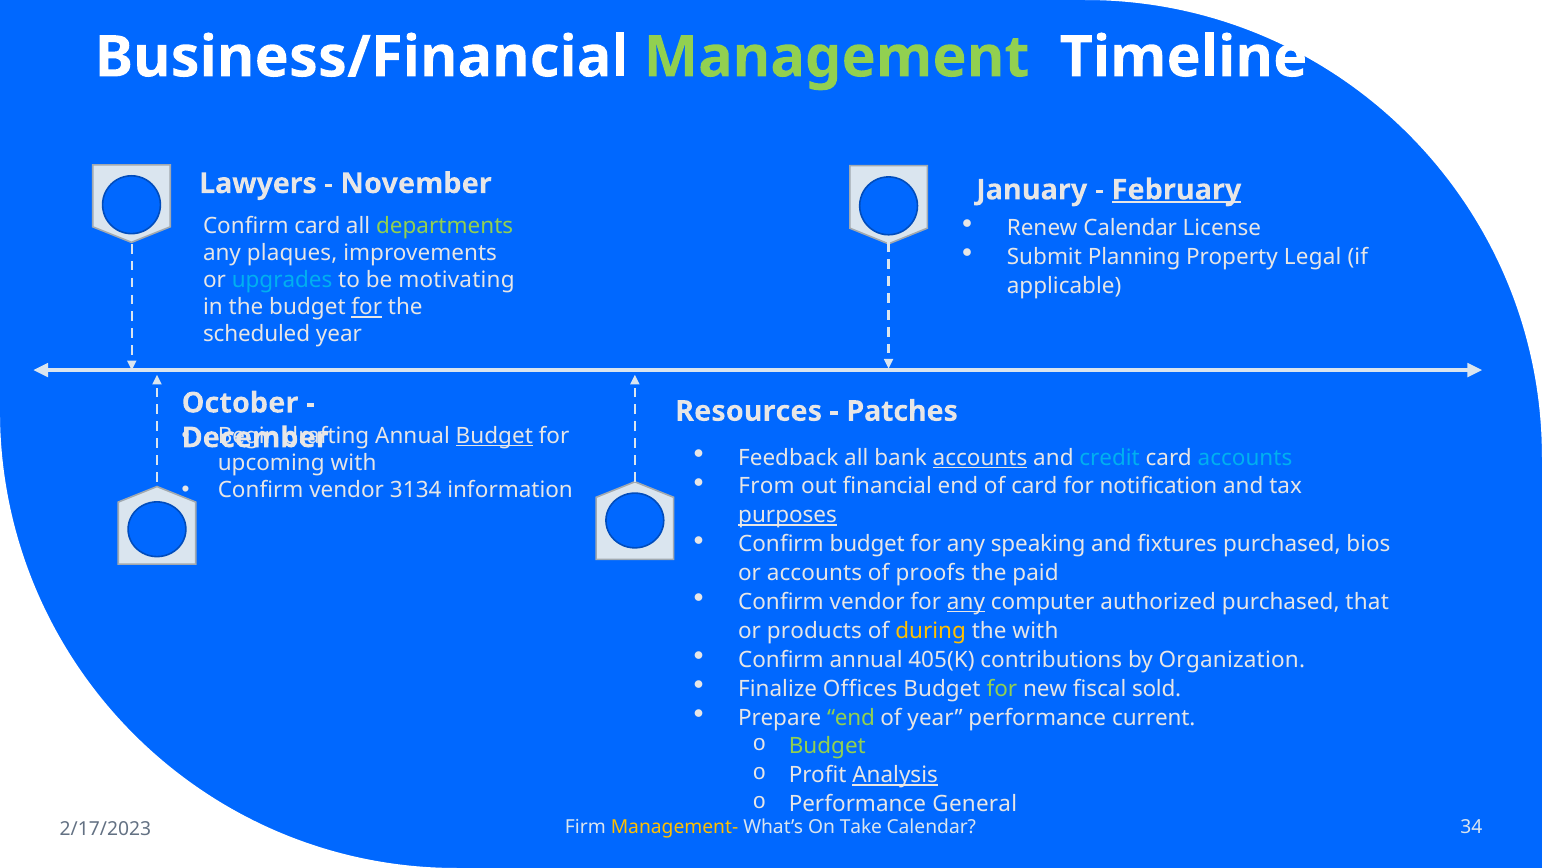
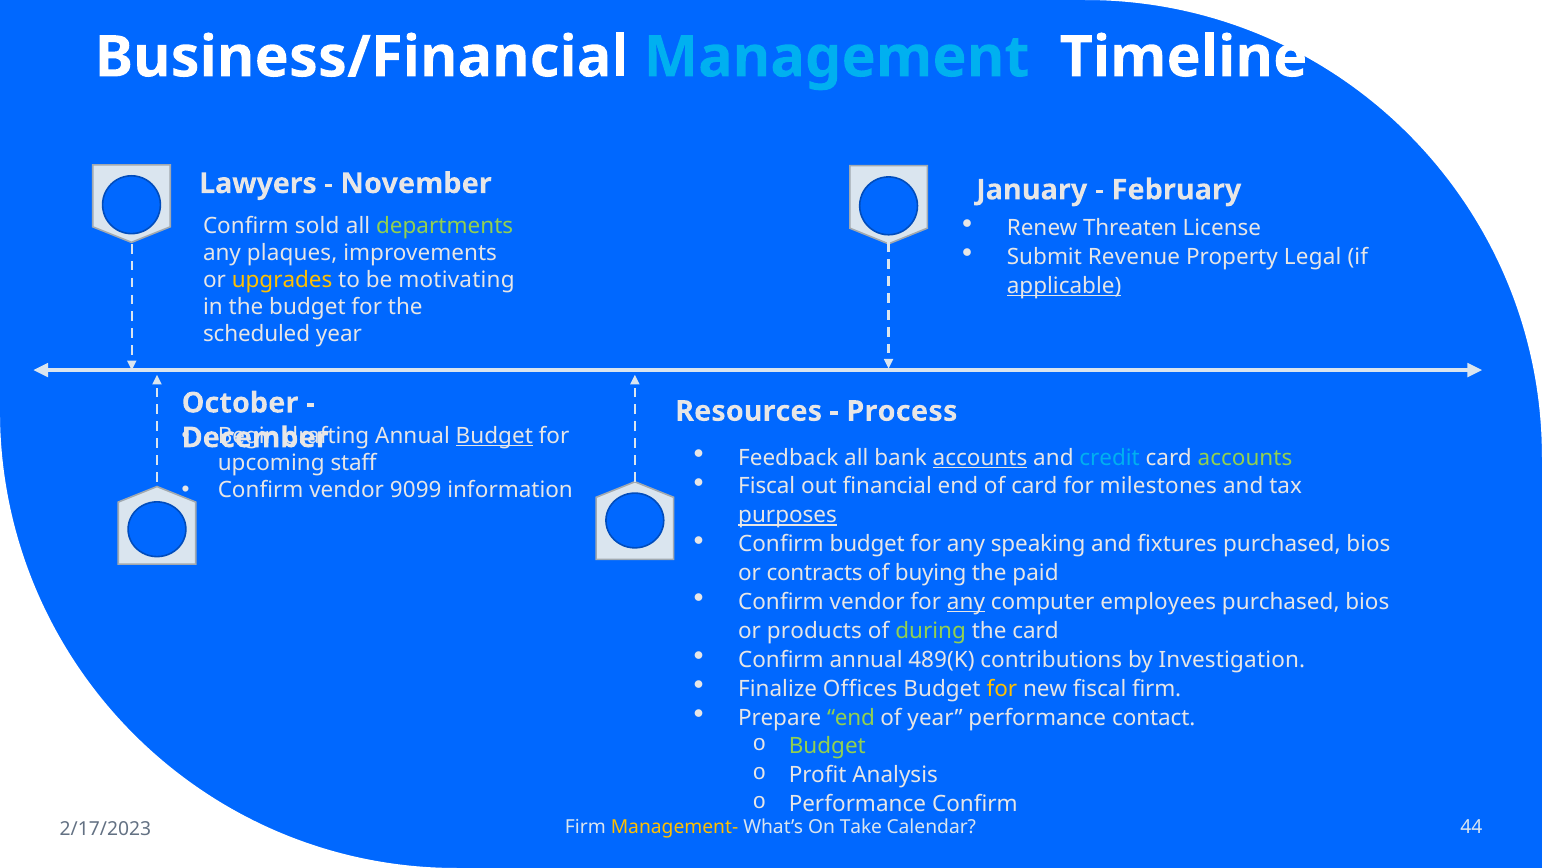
Management colour: light green -> light blue
February underline: present -> none
Renew Calendar: Calendar -> Threaten
Confirm card: card -> sold
Planning: Planning -> Revenue
upgrades colour: light blue -> yellow
applicable underline: none -> present
for at (367, 307) underline: present -> none
Patches: Patches -> Process
accounts at (1245, 457) colour: light blue -> light green
upcoming with: with -> staff
From at (767, 486): From -> Fiscal
notification: notification -> milestones
3134: 3134 -> 9099
or accounts: accounts -> contracts
proofs: proofs -> buying
authorized: authorized -> employees
that at (1367, 602): that -> bios
during colour: yellow -> light green
the with: with -> card
405(K: 405(K -> 489(K
Organization: Organization -> Investigation
for at (1002, 688) colour: light green -> yellow
fiscal sold: sold -> firm
current: current -> contact
Analysis underline: present -> none
Performance General: General -> Confirm
34: 34 -> 44
